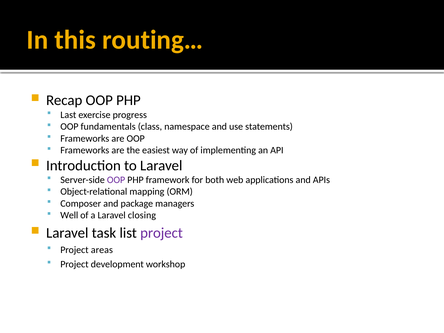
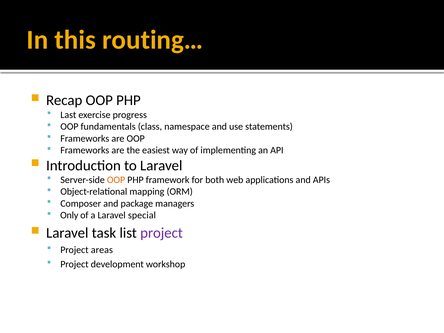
OOP at (116, 180) colour: purple -> orange
Well: Well -> Only
closing: closing -> special
